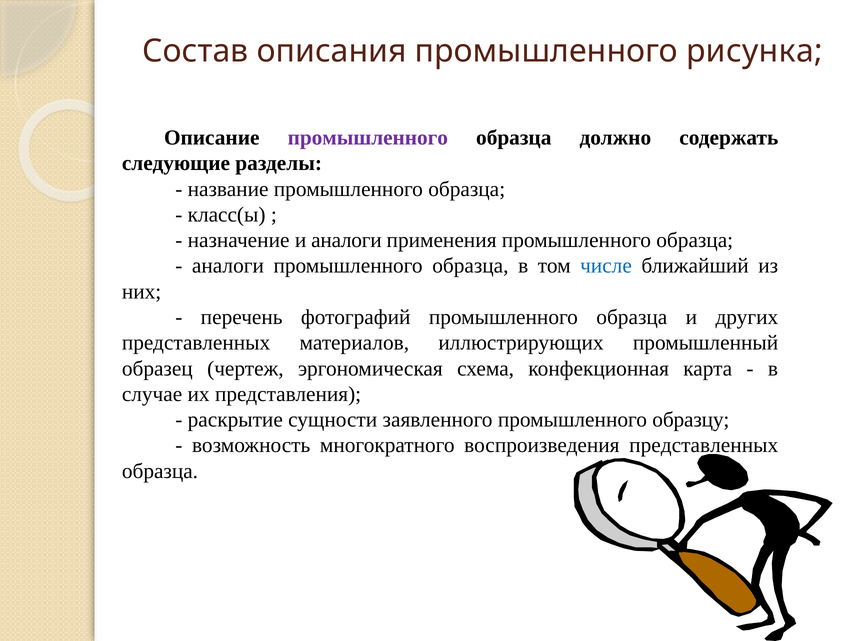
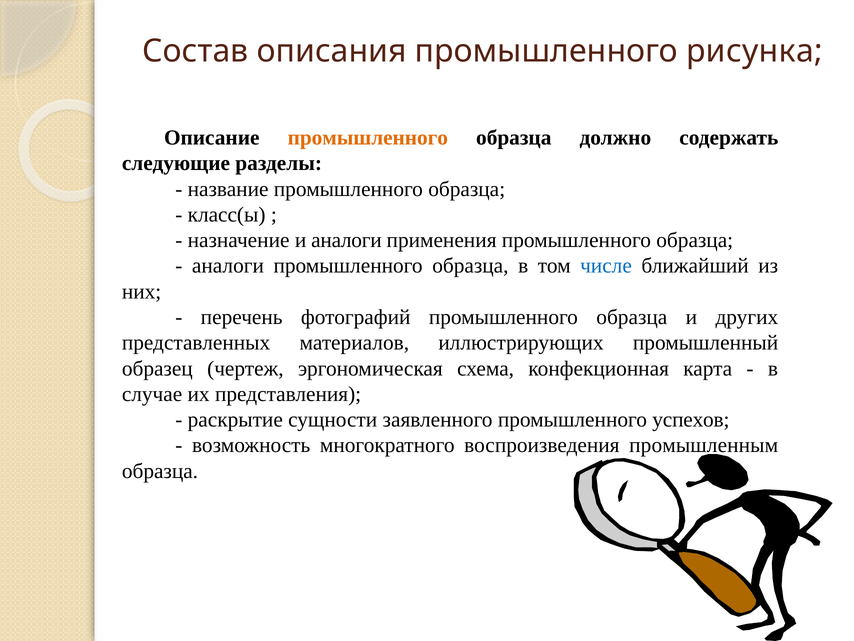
промышленного at (368, 138) colour: purple -> orange
образцу: образцу -> успехов
воспроизведения представленных: представленных -> промышленным
